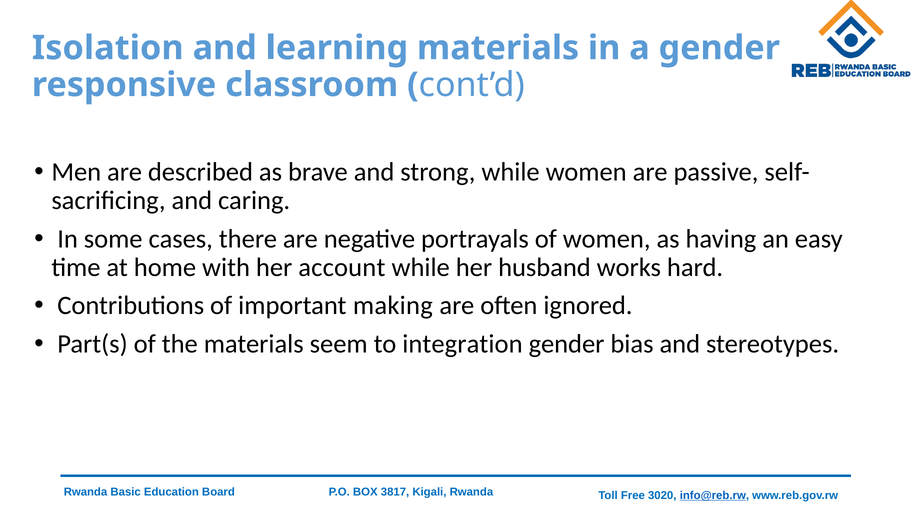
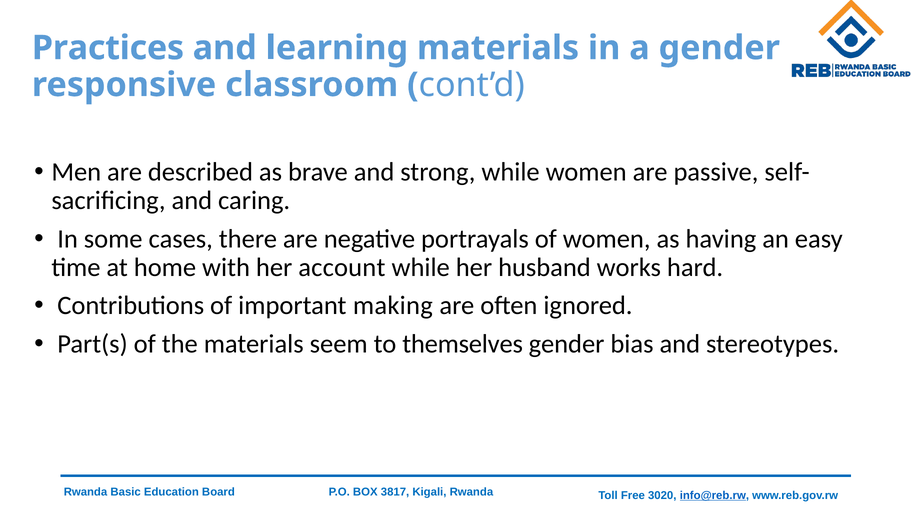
Isolation: Isolation -> Practices
integration: integration -> themselves
